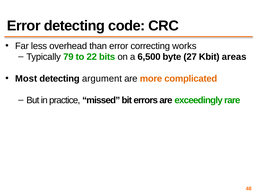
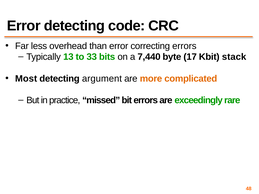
correcting works: works -> errors
79: 79 -> 13
22: 22 -> 33
6,500: 6,500 -> 7,440
27: 27 -> 17
areas: areas -> stack
